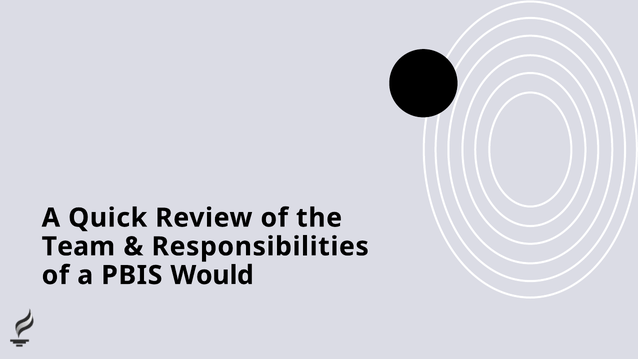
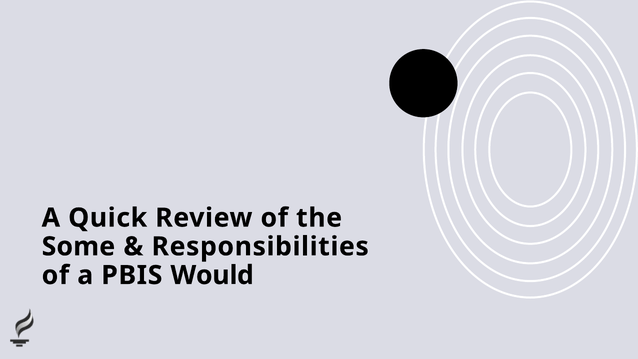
Team: Team -> Some
